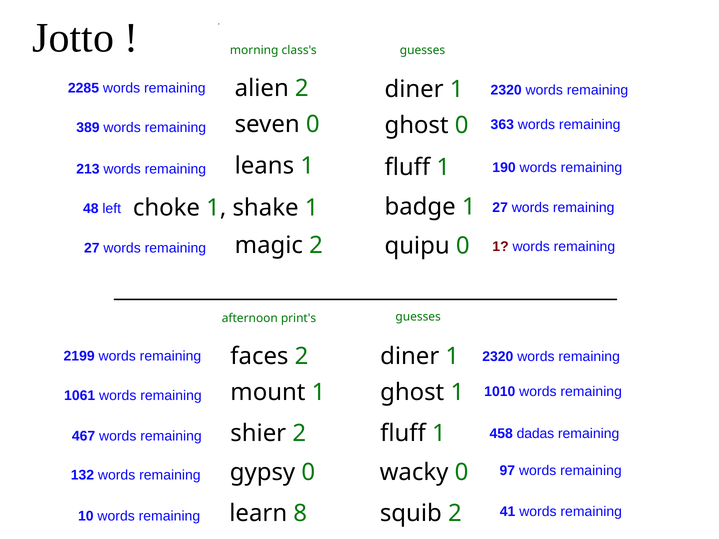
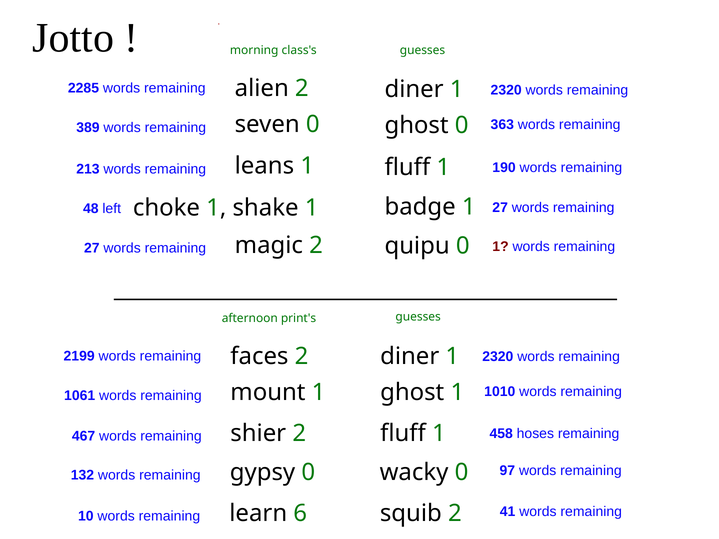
dadas: dadas -> hoses
8: 8 -> 6
